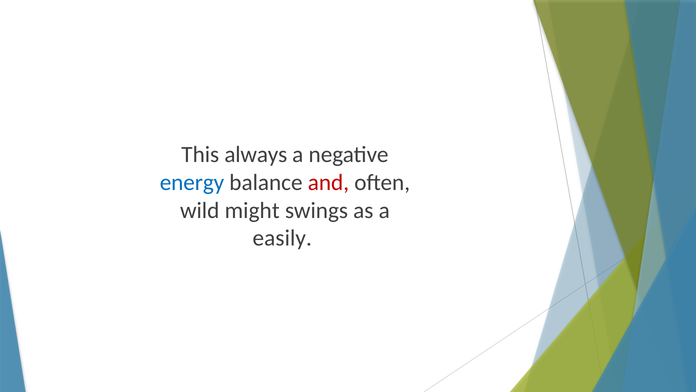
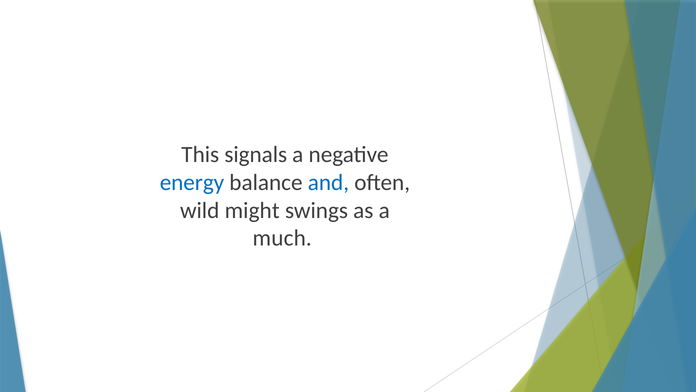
always: always -> signals
and colour: red -> blue
easily: easily -> much
